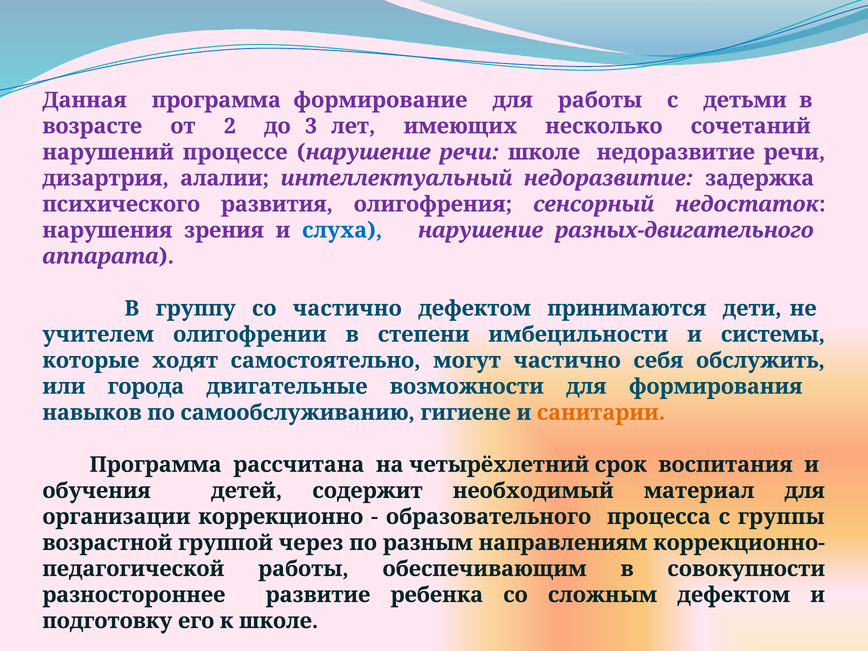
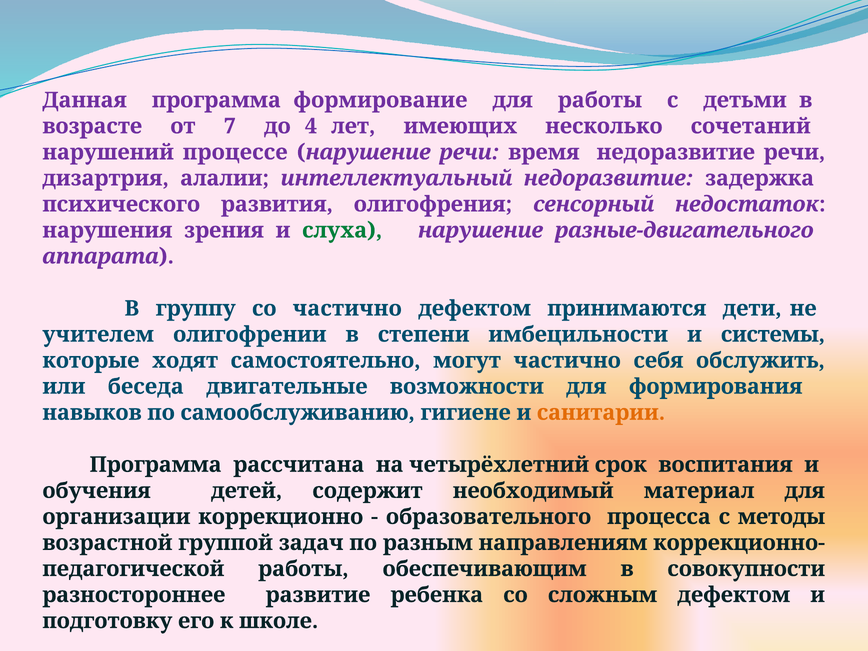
2: 2 -> 7
3: 3 -> 4
речи школе: школе -> время
слуха colour: blue -> green
разных-двигательного: разных-двигательного -> разные-двигательного
города: города -> беседа
группы: группы -> методы
через: через -> задач
